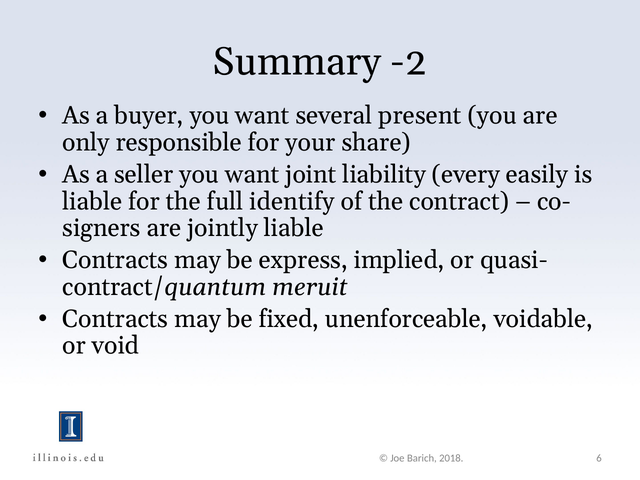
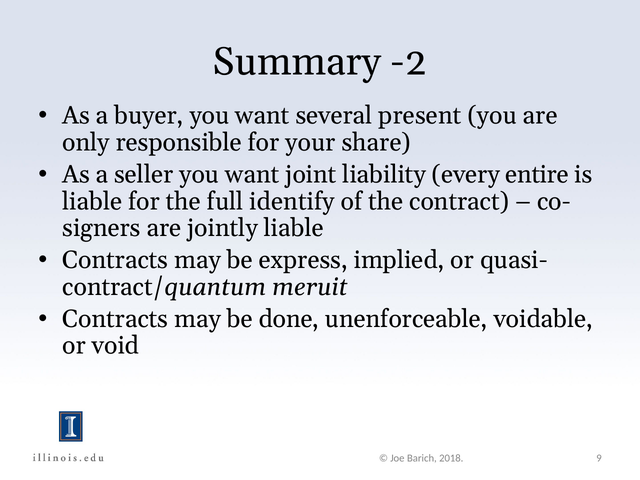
easily: easily -> entire
fixed: fixed -> done
6: 6 -> 9
